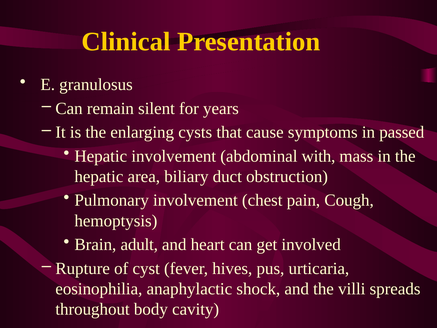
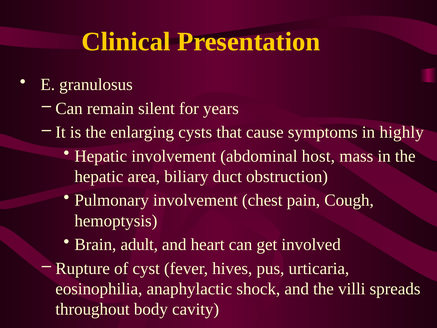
passed: passed -> highly
with: with -> host
